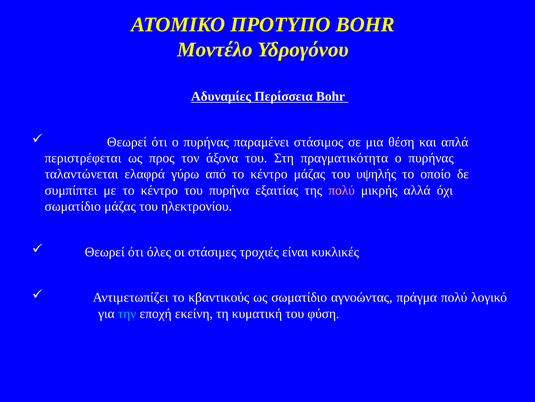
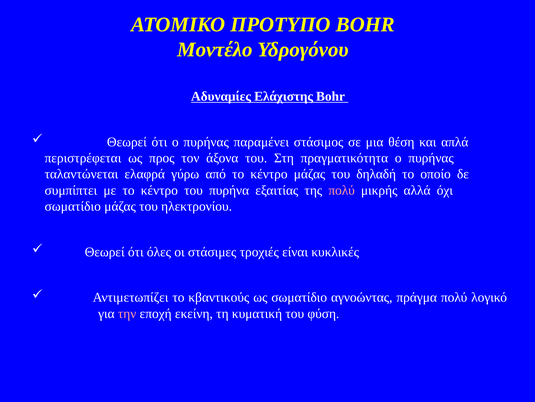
Περίσσεια: Περίσσεια -> Ελάχιστης
υψηλής: υψηλής -> δηλαδή
την colour: light blue -> pink
